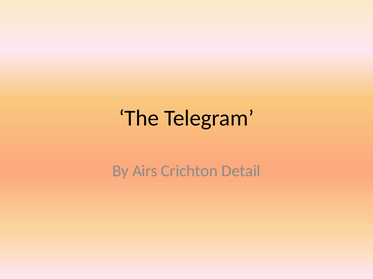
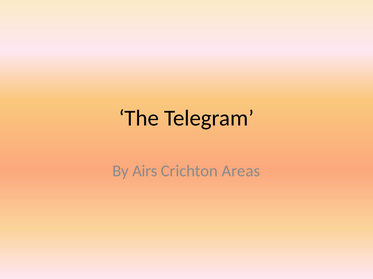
Detail: Detail -> Areas
